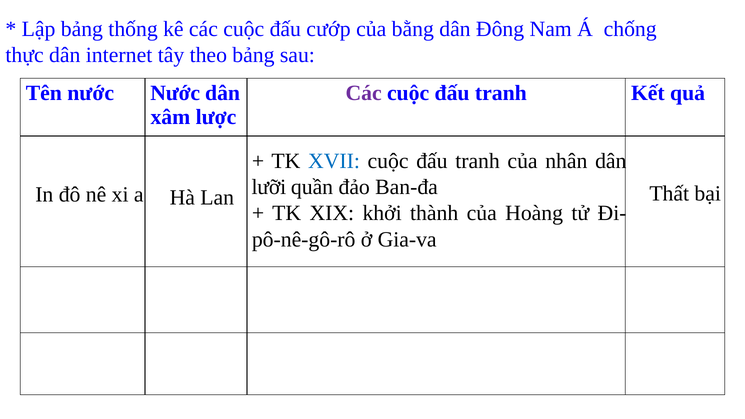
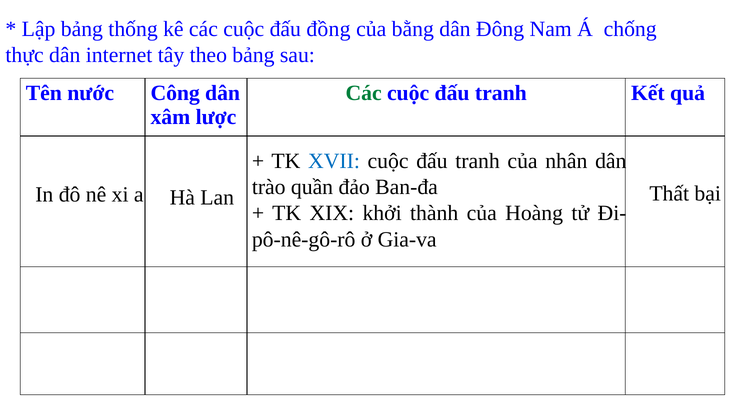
cướp: cướp -> đồng
nước Nước: Nước -> Công
Các at (364, 93) colour: purple -> green
lưỡi: lưỡi -> trào
